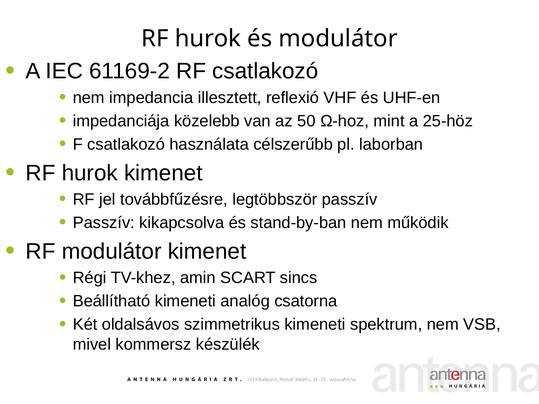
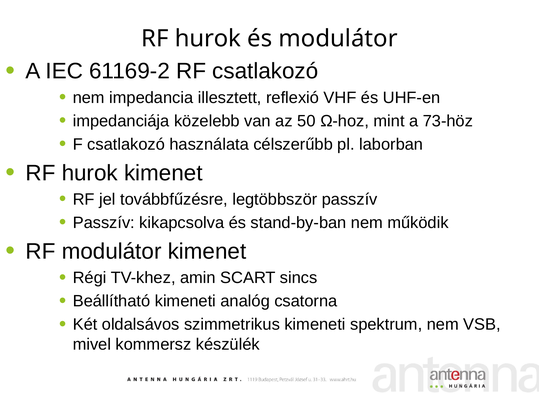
25-höz: 25-höz -> 73-höz
